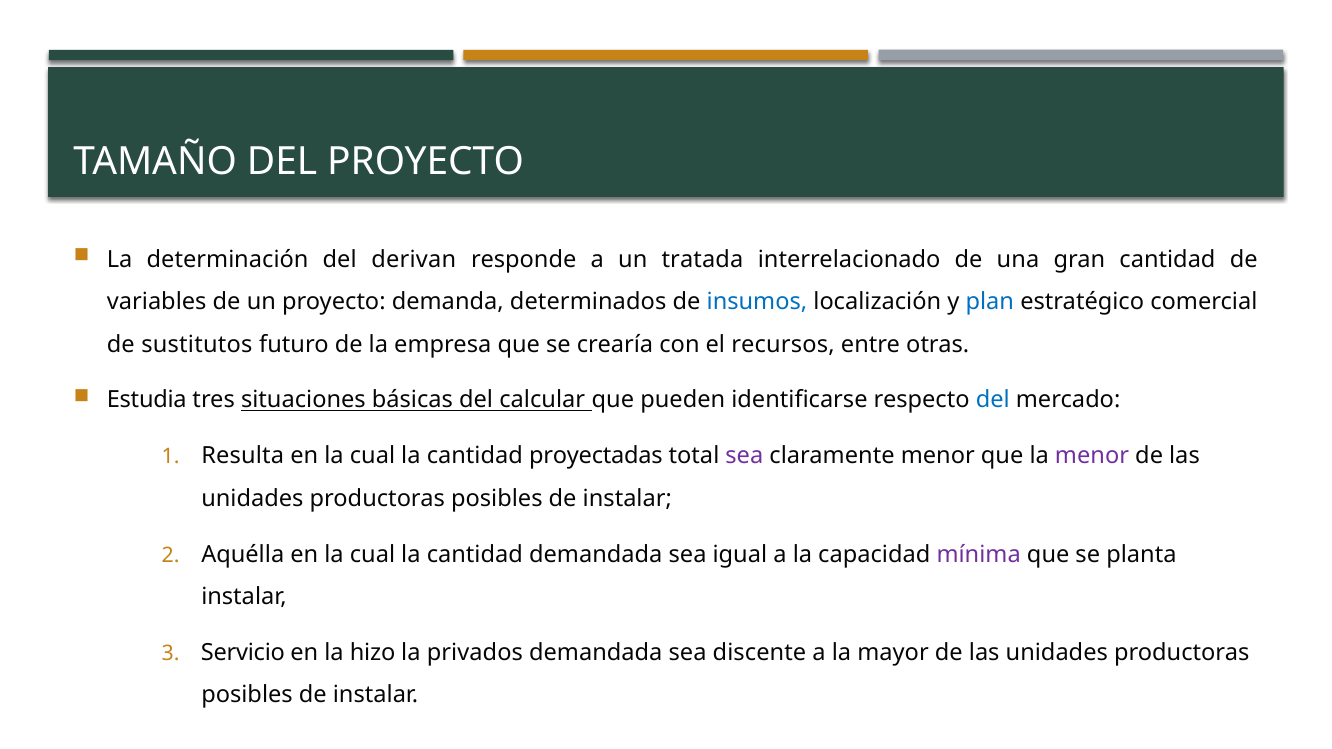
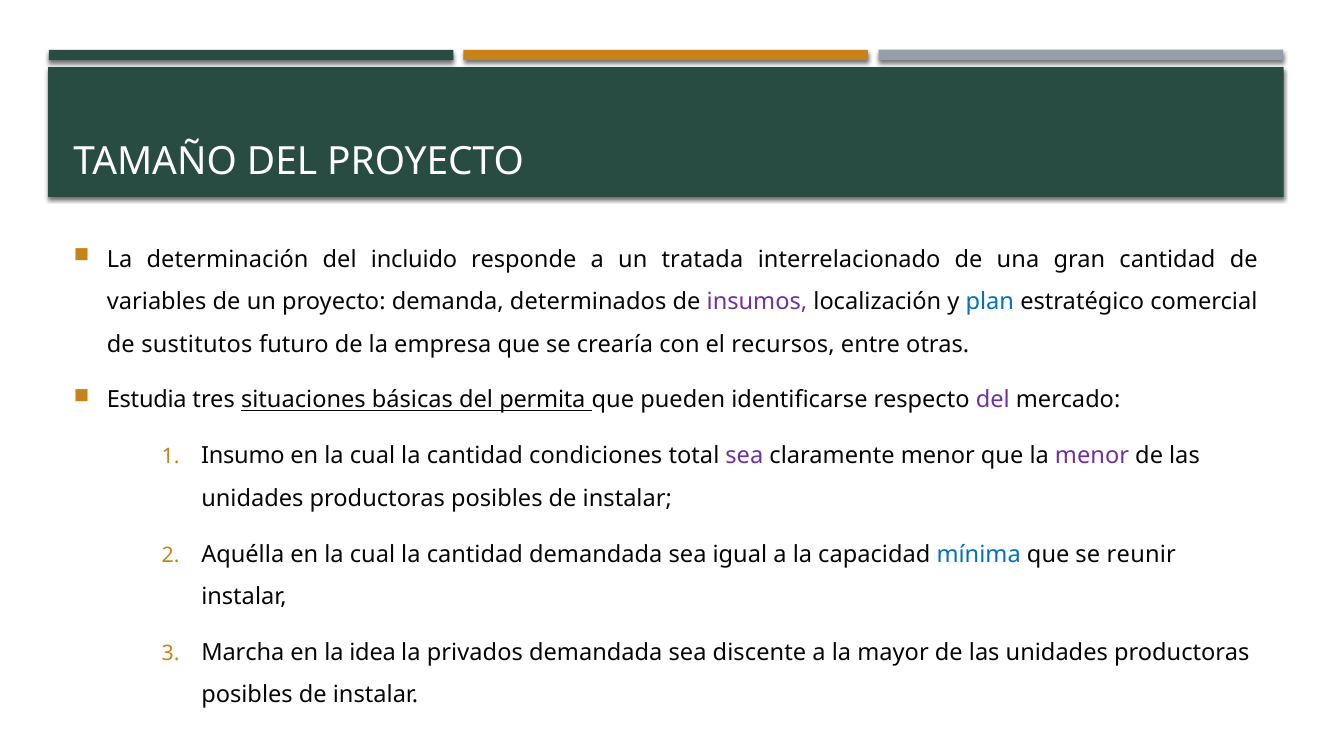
derivan: derivan -> incluido
insumos colour: blue -> purple
calcular: calcular -> permita
del at (993, 400) colour: blue -> purple
Resulta: Resulta -> Insumo
proyectadas: proyectadas -> condiciones
mínima colour: purple -> blue
planta: planta -> reunir
Servicio: Servicio -> Marcha
hizo: hizo -> idea
